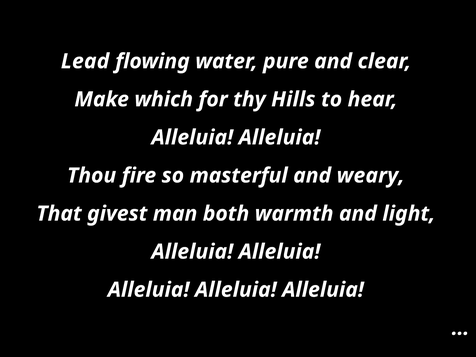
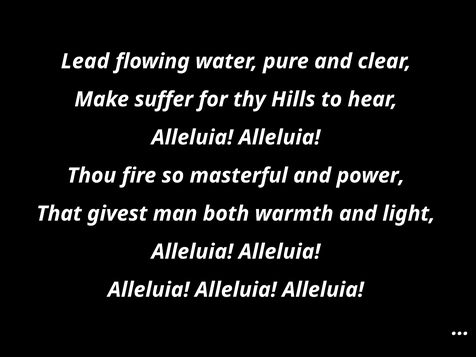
which: which -> suffer
weary: weary -> power
